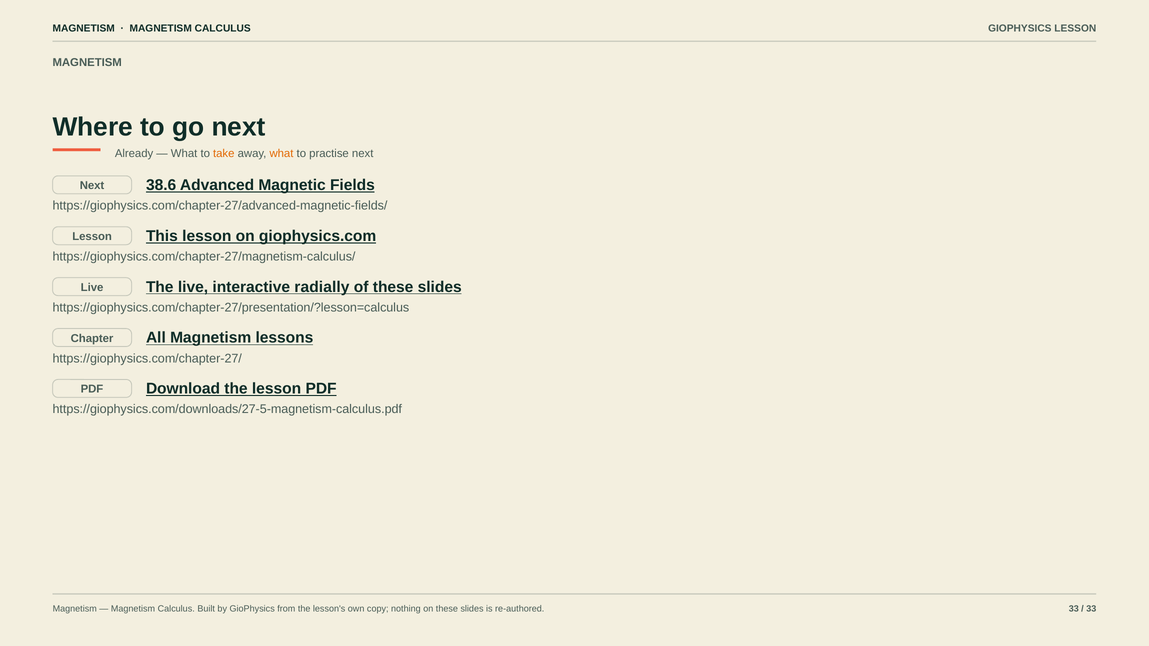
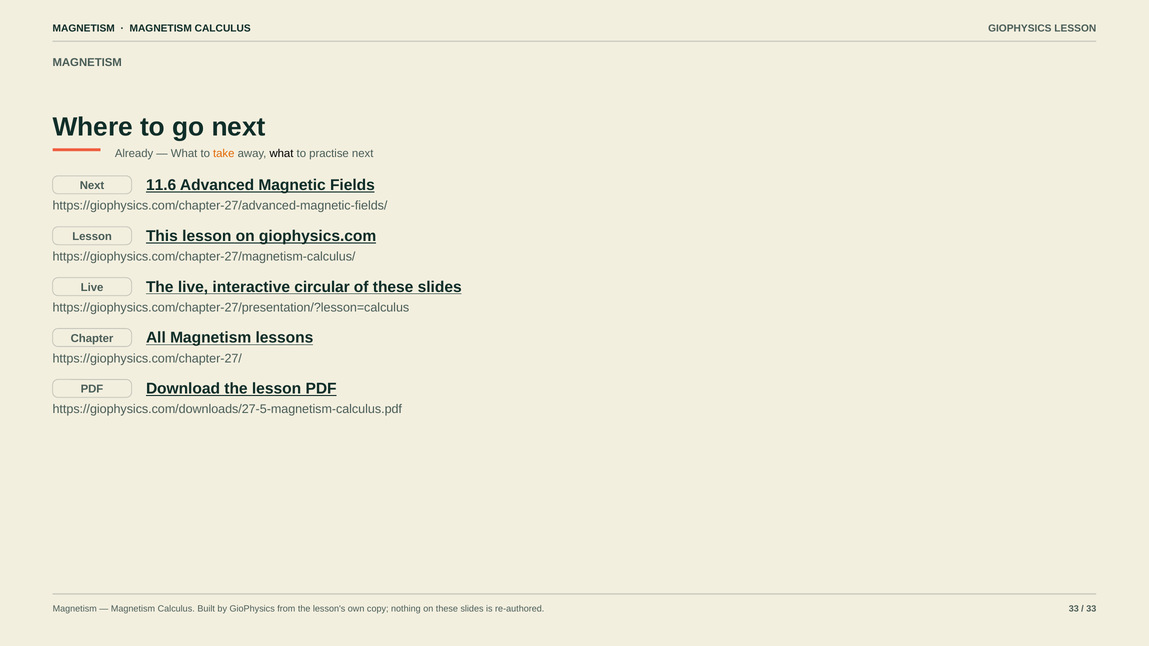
what at (281, 154) colour: orange -> black
38.6: 38.6 -> 11.6
radially: radially -> circular
